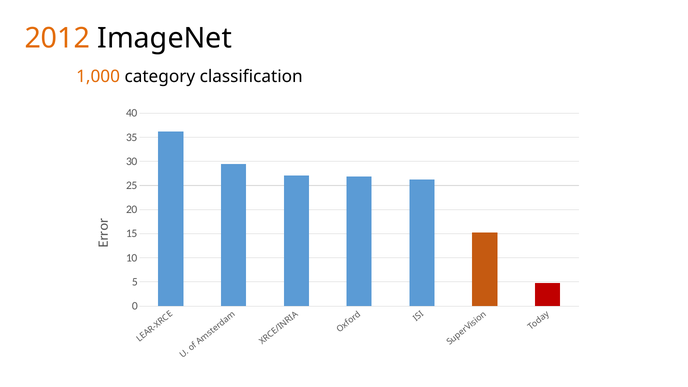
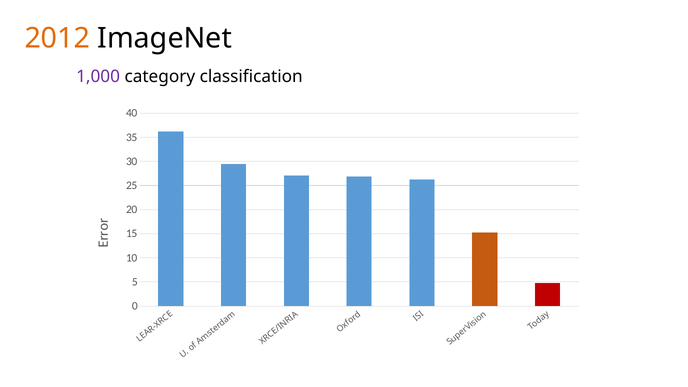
1,000 colour: orange -> purple
